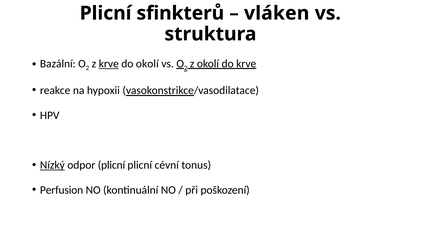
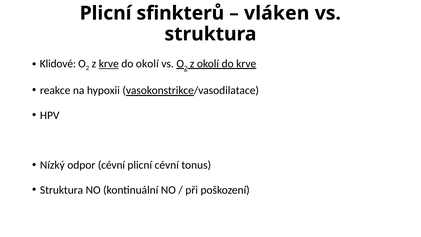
Bazální: Bazální -> Klidové
Nízký underline: present -> none
odpor plicní: plicní -> cévní
Perfusion at (62, 190): Perfusion -> Struktura
